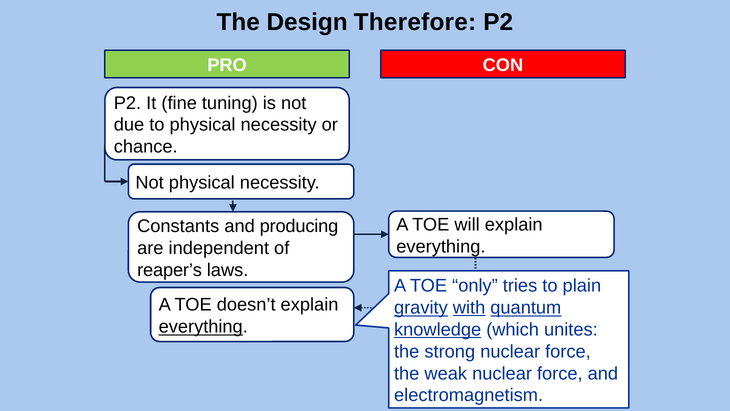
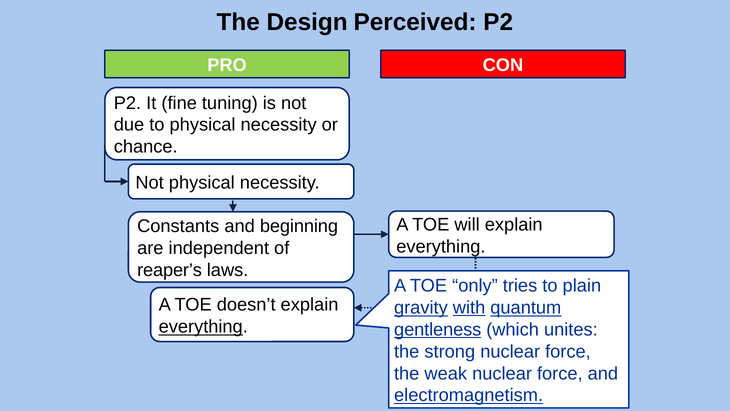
Therefore: Therefore -> Perceived
producing: producing -> beginning
knowledge: knowledge -> gentleness
electromagnetism underline: none -> present
